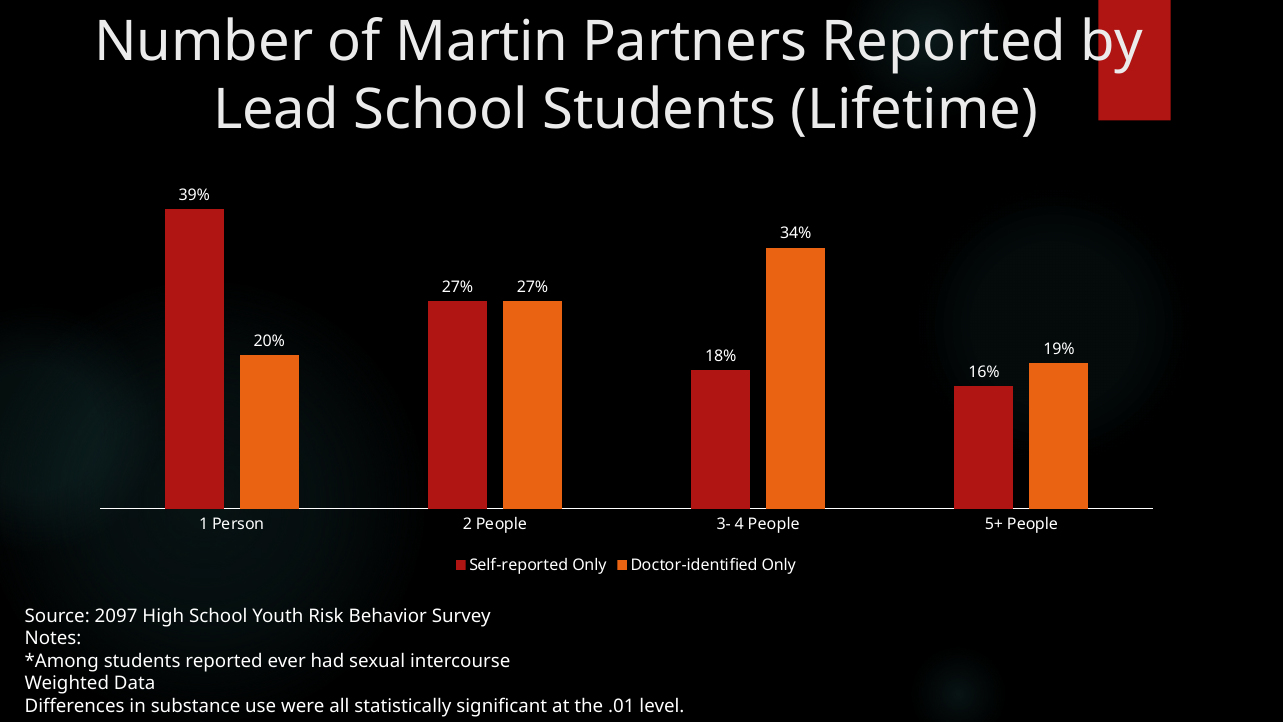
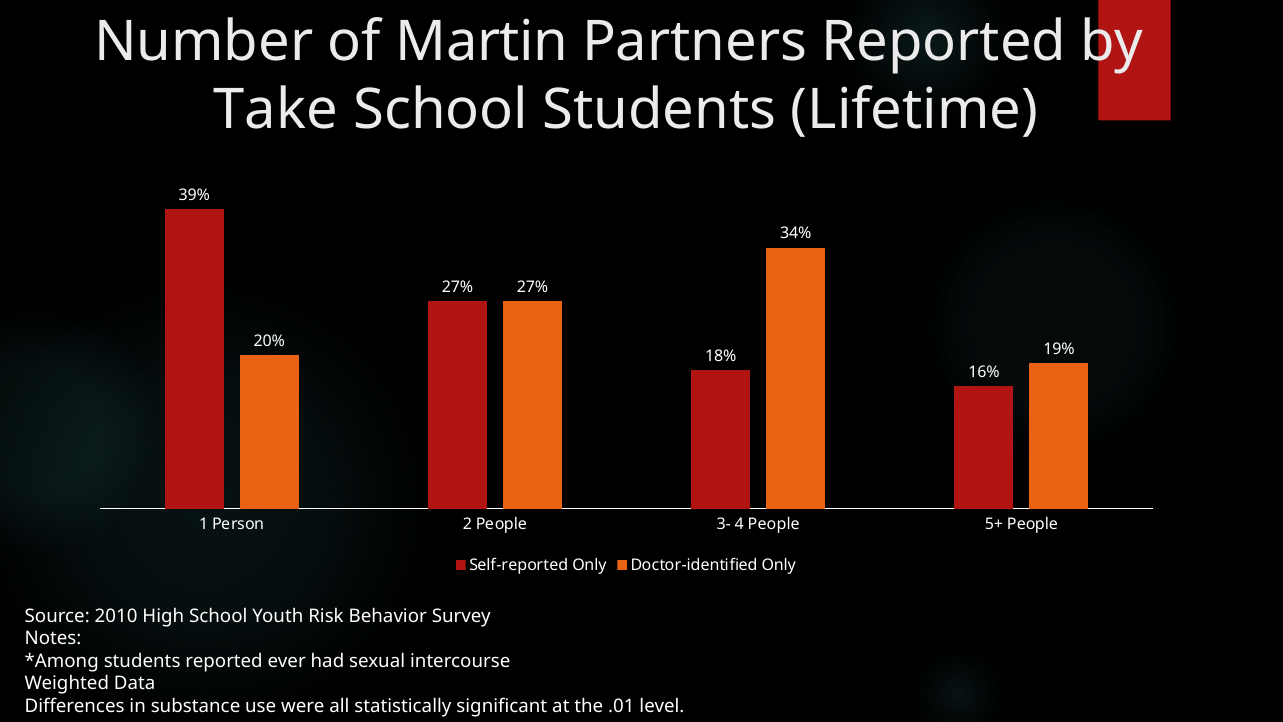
Lead: Lead -> Take
2097: 2097 -> 2010
